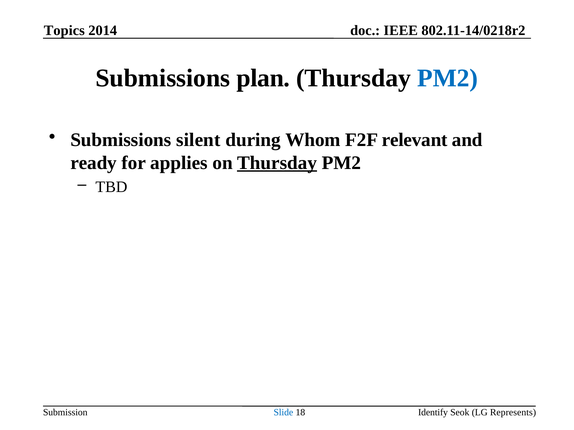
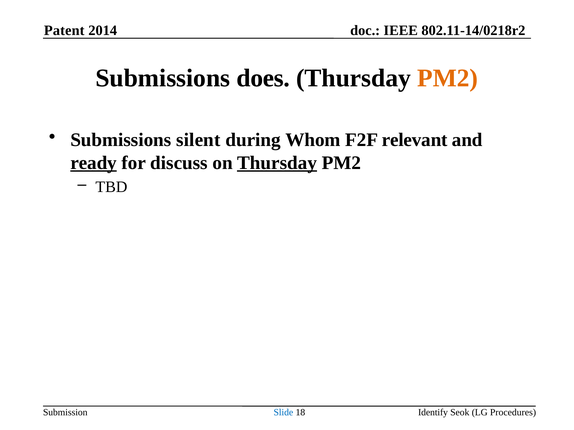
Topics: Topics -> Patent
plan: plan -> does
PM2 at (448, 78) colour: blue -> orange
ready underline: none -> present
applies: applies -> discuss
Represents: Represents -> Procedures
